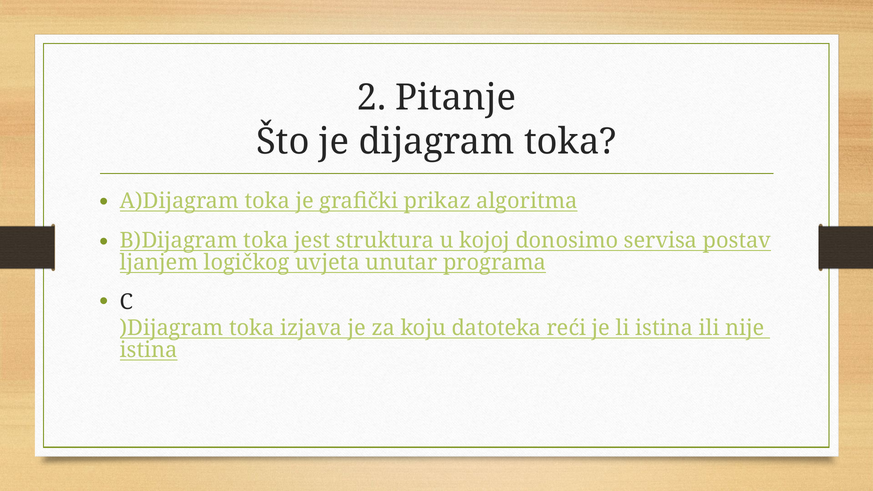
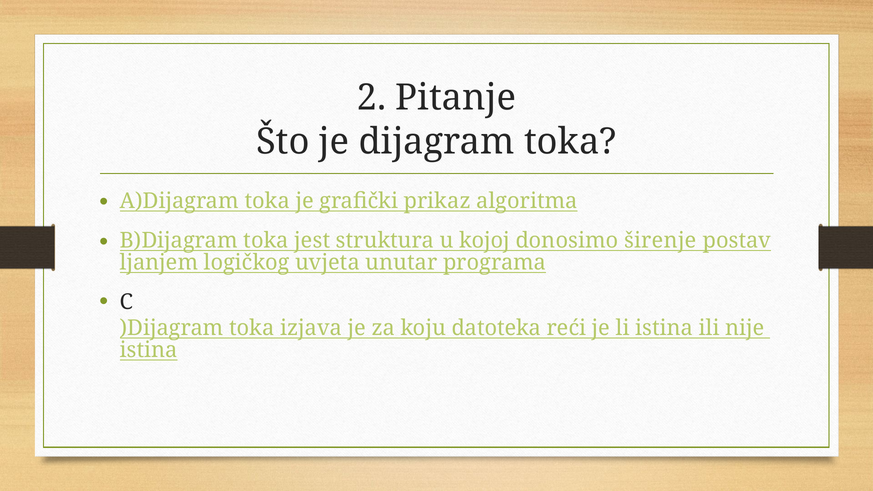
servisa: servisa -> širenje
